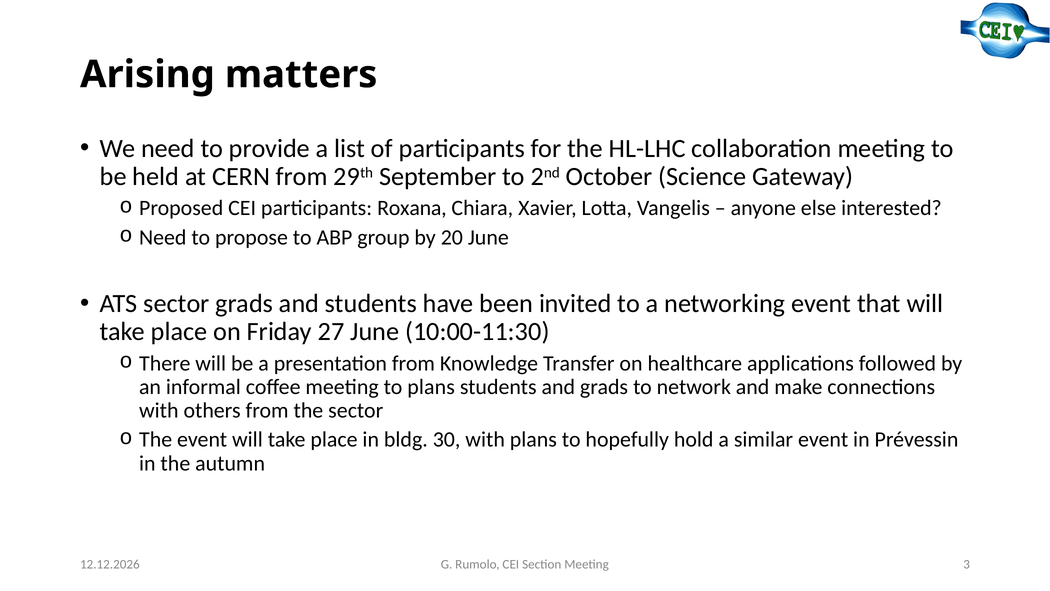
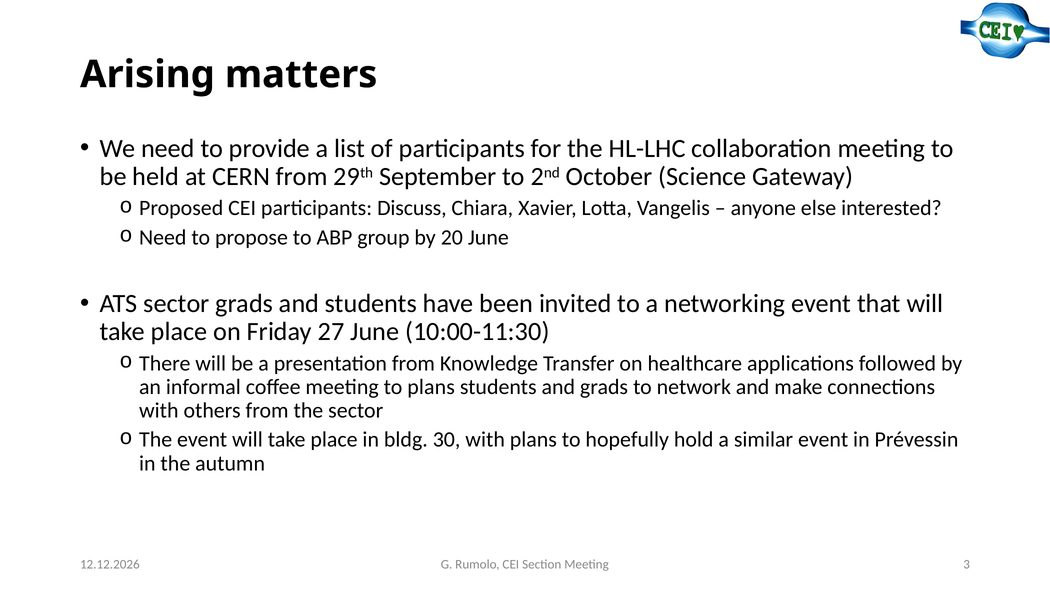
Roxana: Roxana -> Discuss
